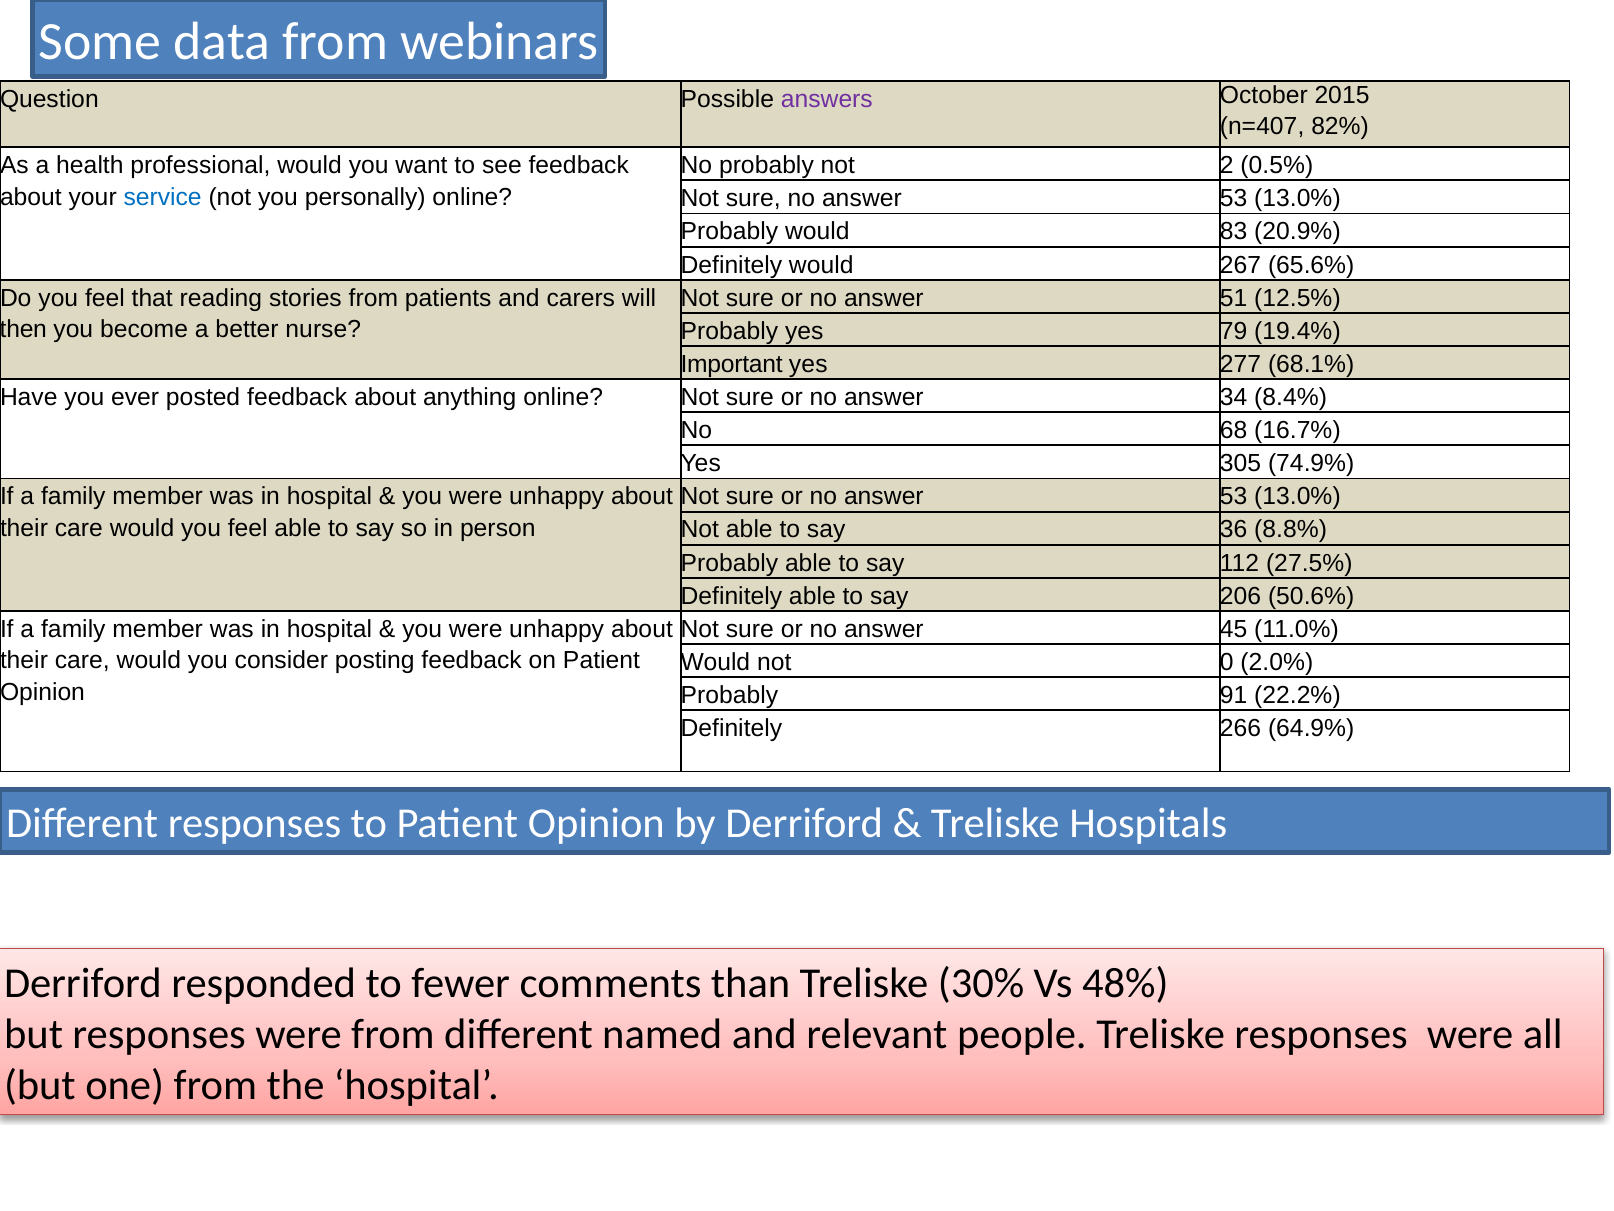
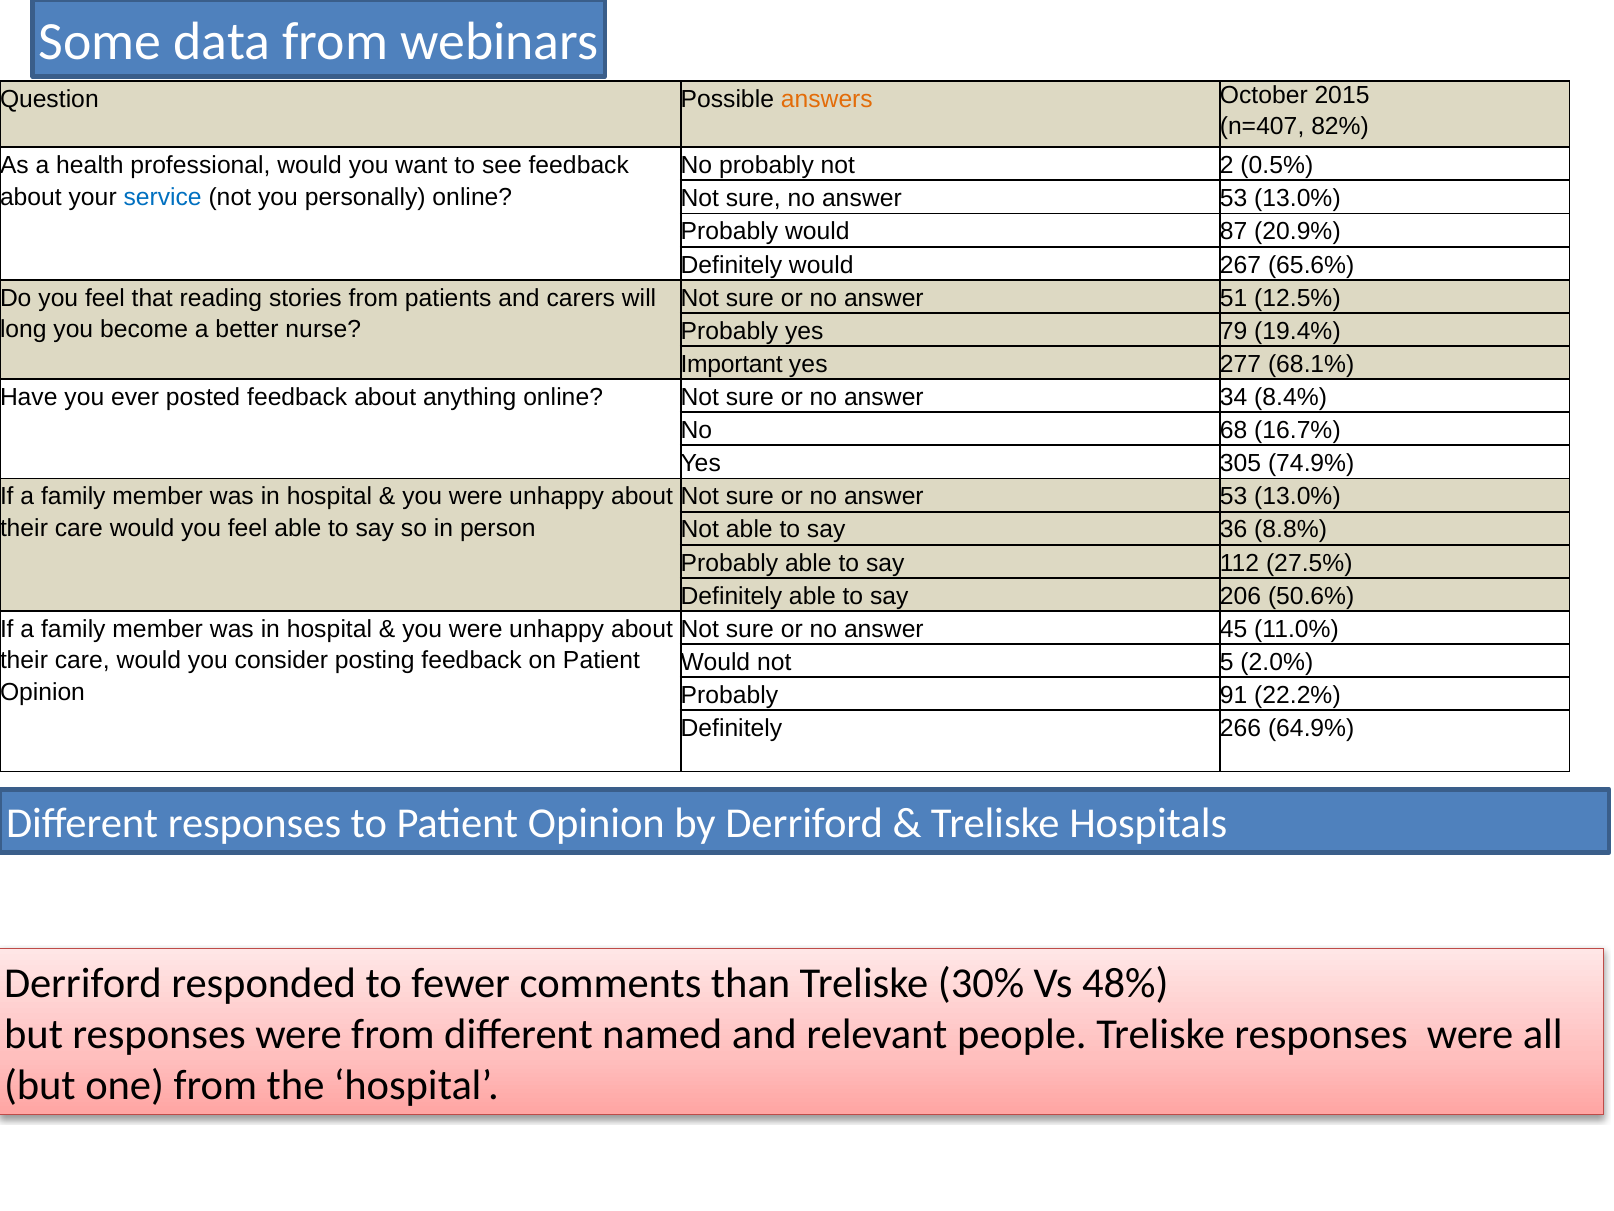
answers colour: purple -> orange
83: 83 -> 87
then: then -> long
0: 0 -> 5
